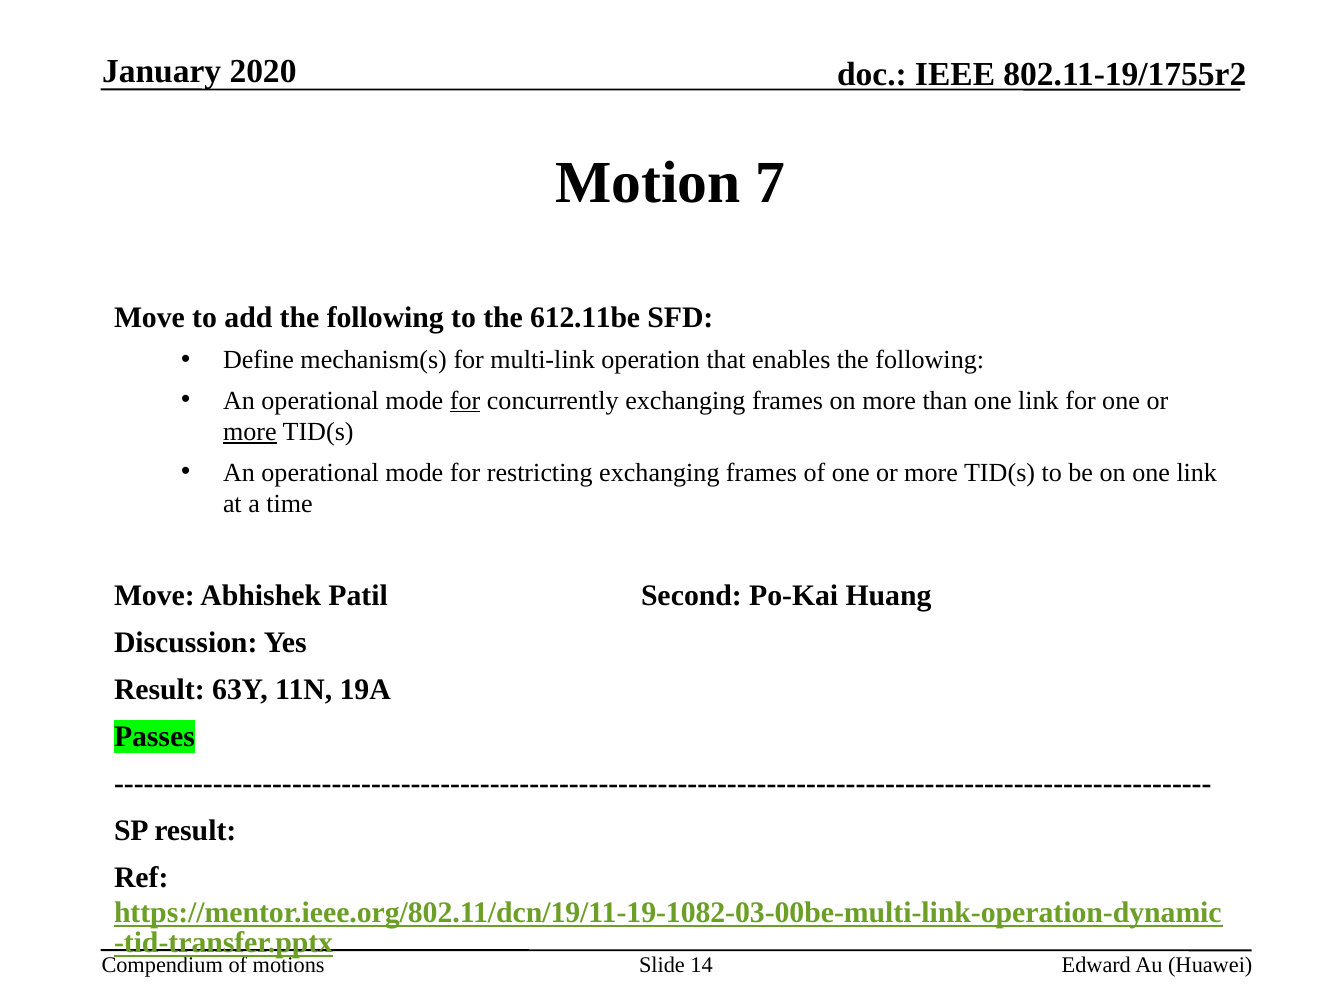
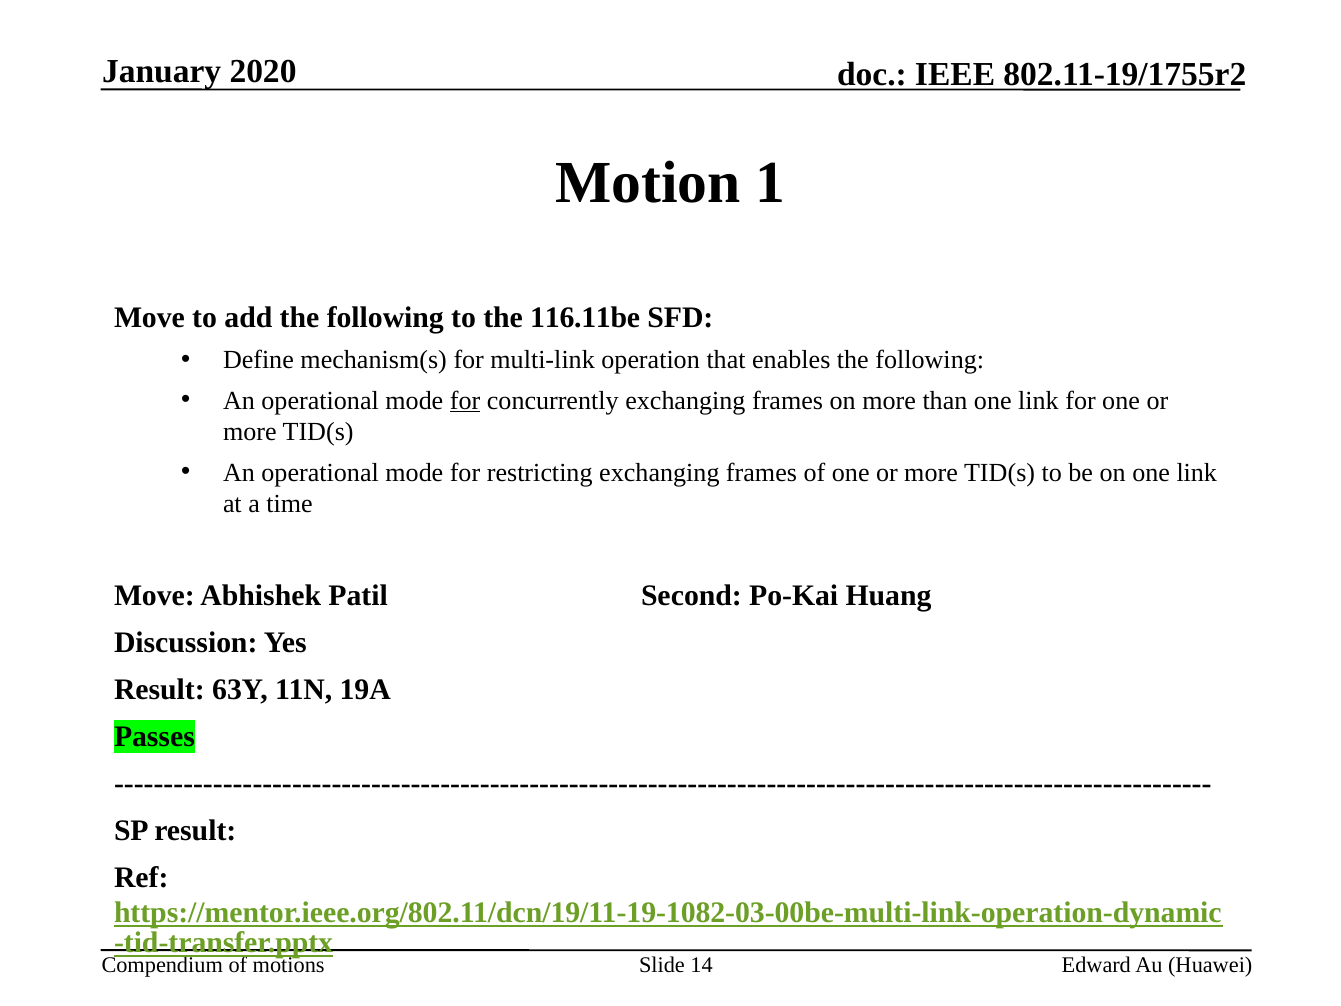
7: 7 -> 1
612.11be: 612.11be -> 116.11be
more at (250, 432) underline: present -> none
